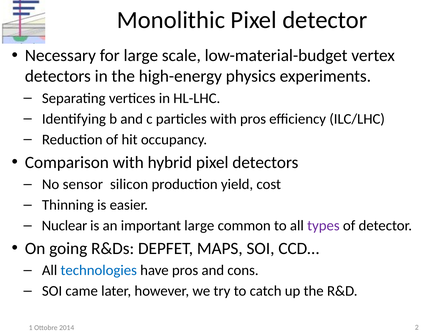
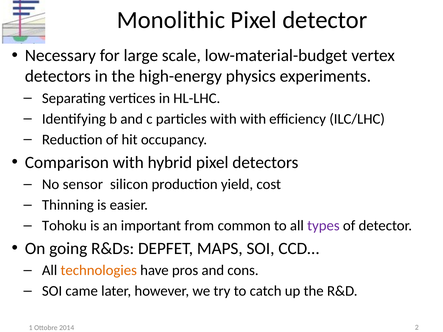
with pros: pros -> with
Nuclear: Nuclear -> Tohoku
important large: large -> from
technologies colour: blue -> orange
